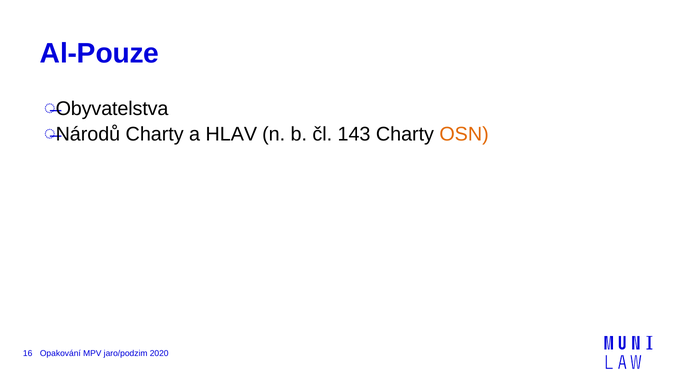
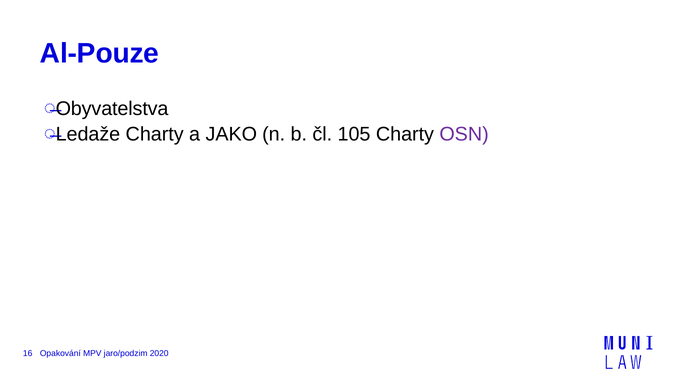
Národů: Národů -> Ledaže
HLAV: HLAV -> JAKO
143: 143 -> 105
OSN colour: orange -> purple
